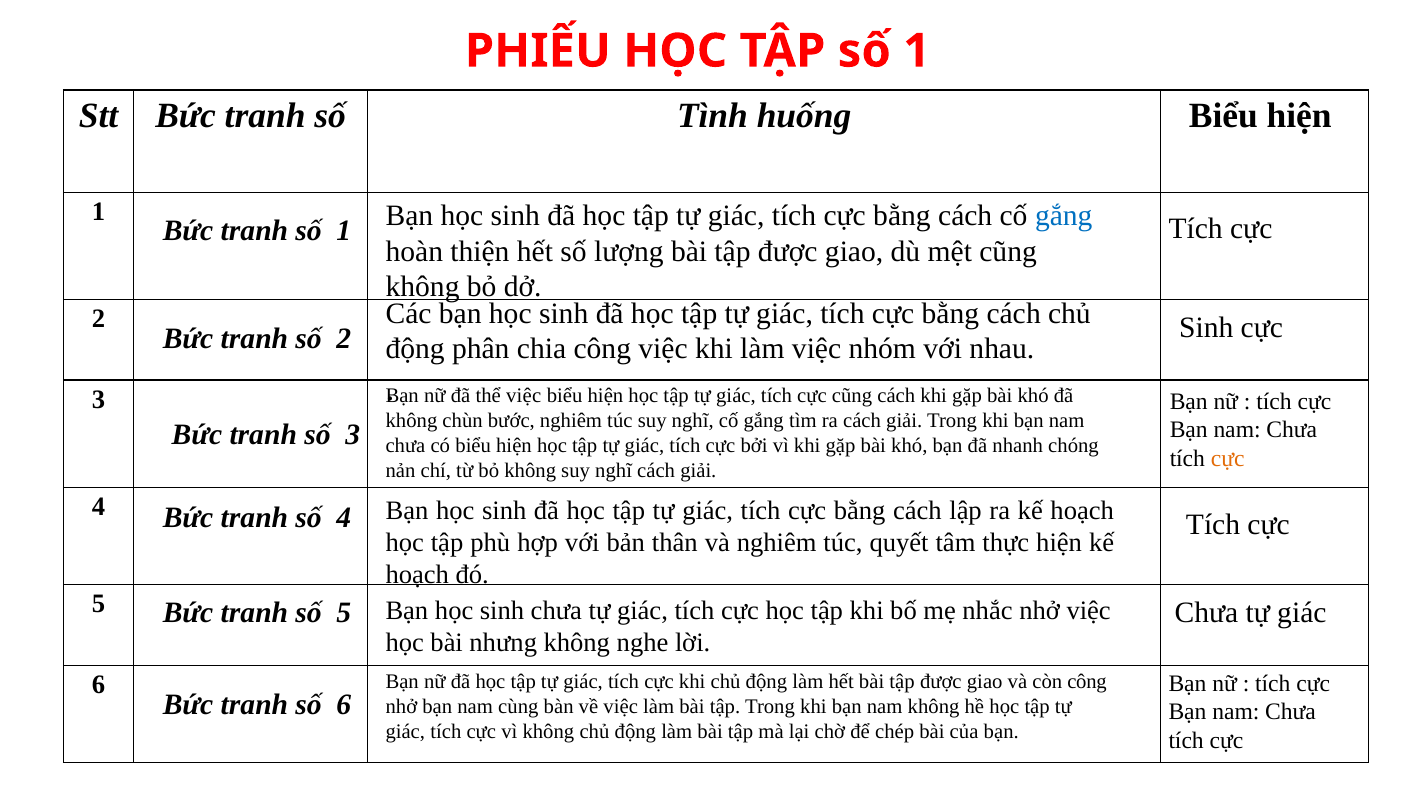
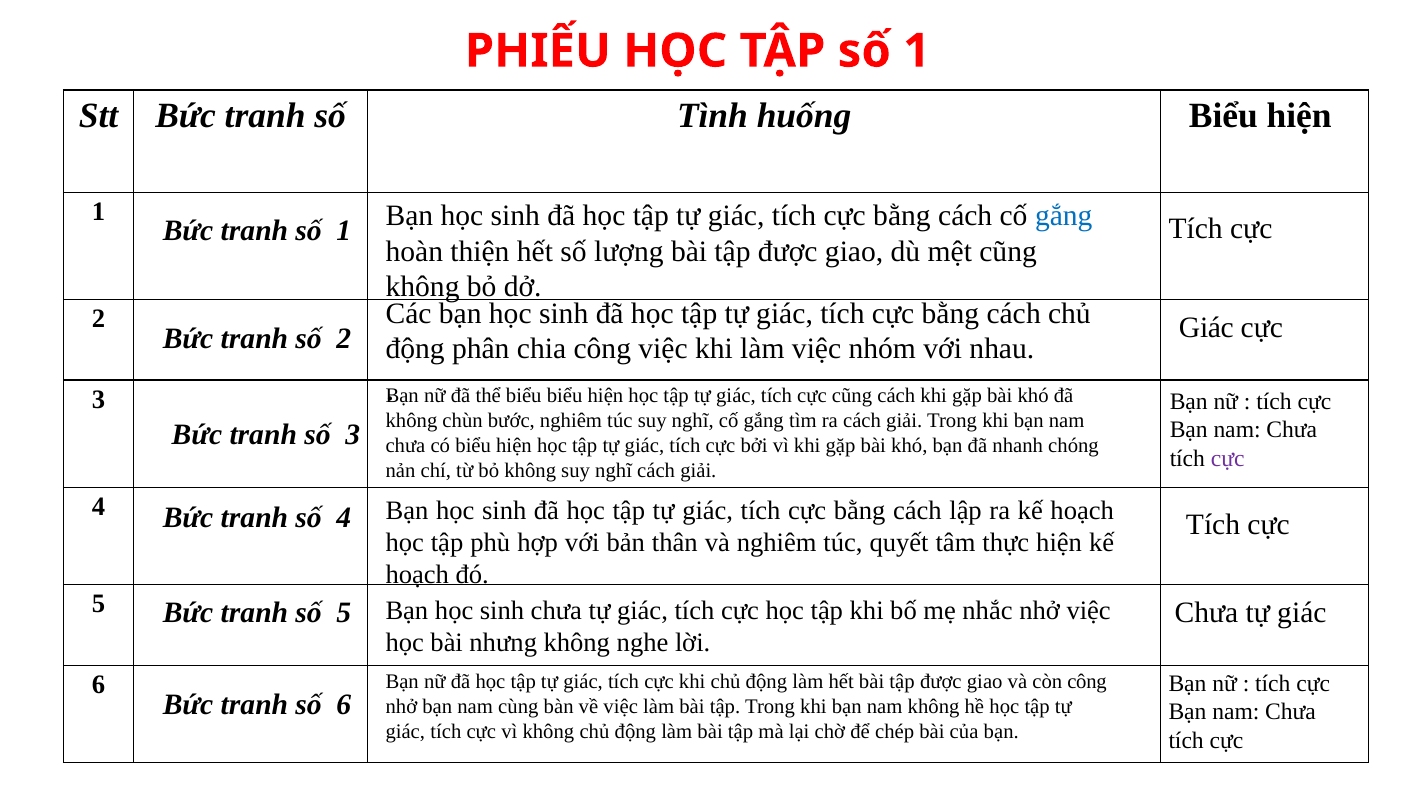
Sinh at (1206, 327): Sinh -> Giác
thể việc: việc -> biểu
cực at (1228, 458) colour: orange -> purple
